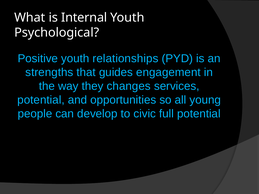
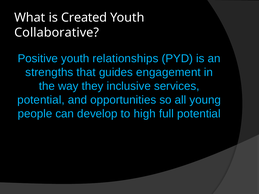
Internal: Internal -> Created
Psychological: Psychological -> Collaborative
changes: changes -> inclusive
civic: civic -> high
